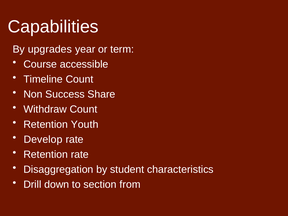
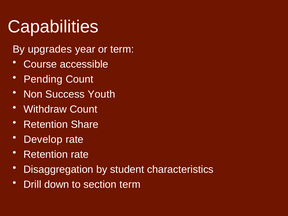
Timeline: Timeline -> Pending
Share: Share -> Youth
Youth: Youth -> Share
section from: from -> term
